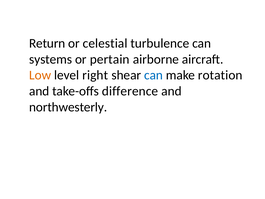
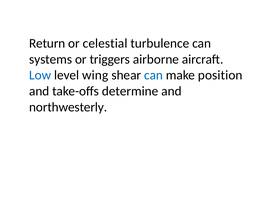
pertain: pertain -> triggers
Low colour: orange -> blue
right: right -> wing
rotation: rotation -> position
difference: difference -> determine
